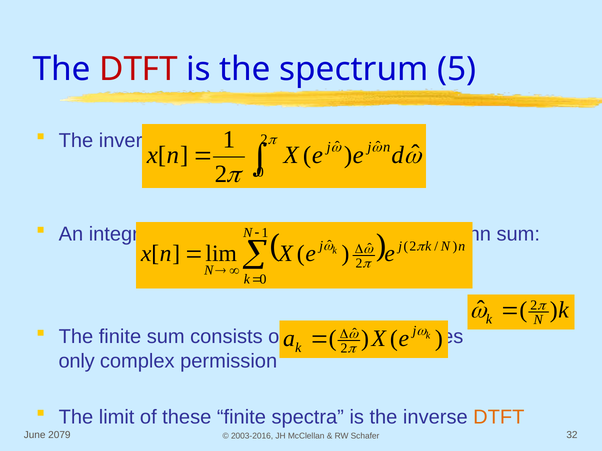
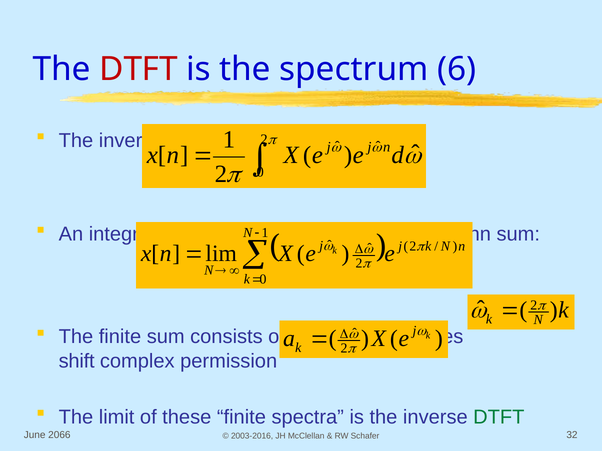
5: 5 -> 6
only: only -> shift
DTFT at (499, 417) colour: orange -> green
2079: 2079 -> 2066
